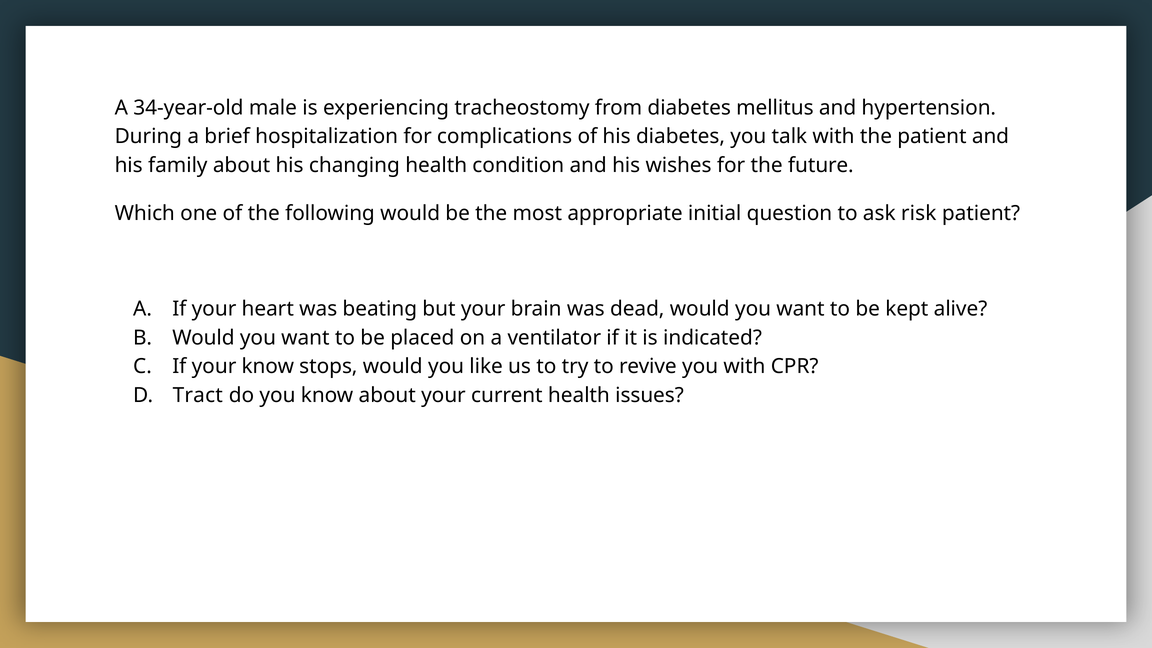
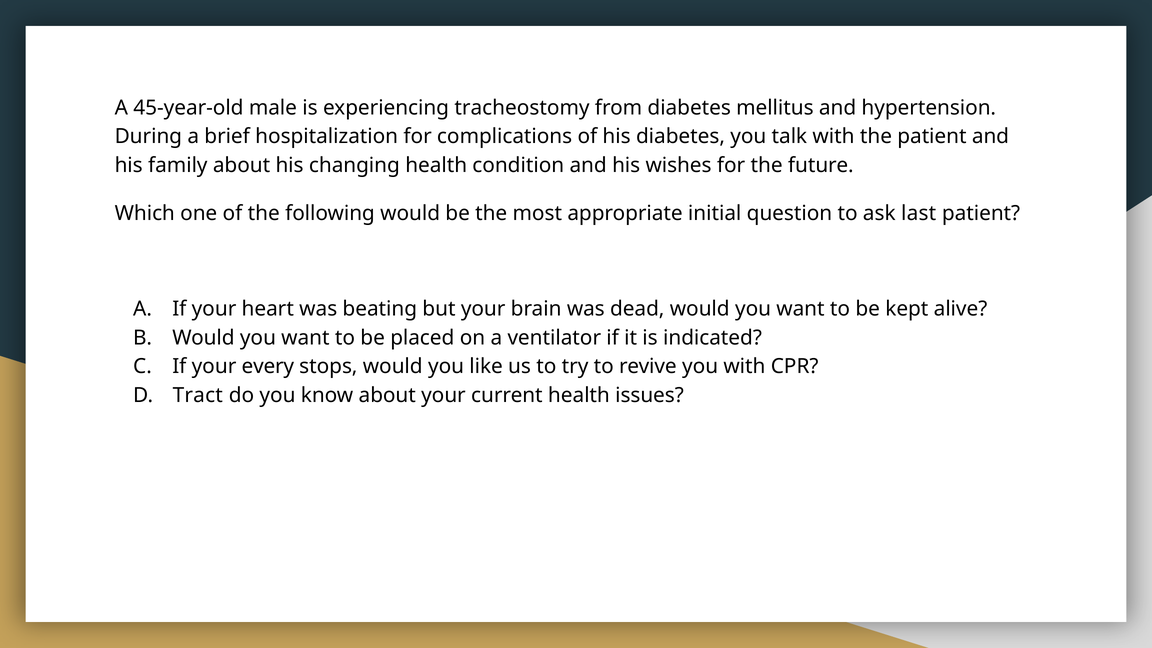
34-year-old: 34-year-old -> 45-year-old
risk: risk -> last
your know: know -> every
